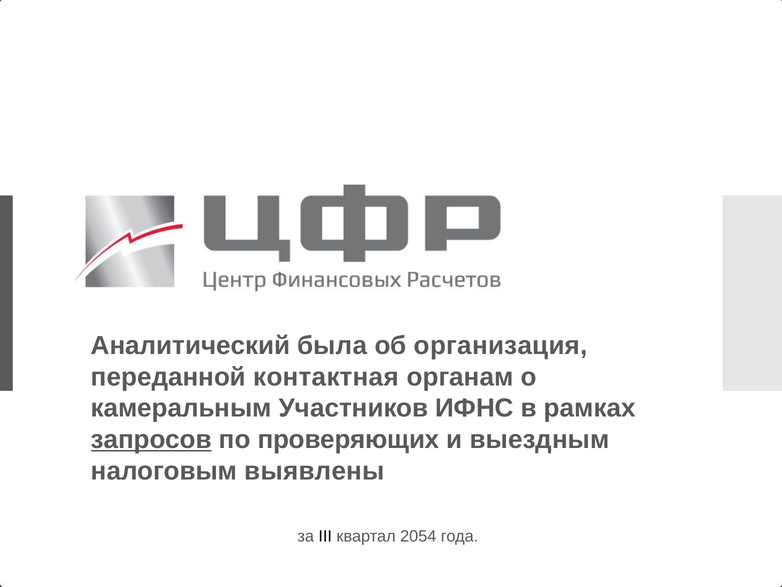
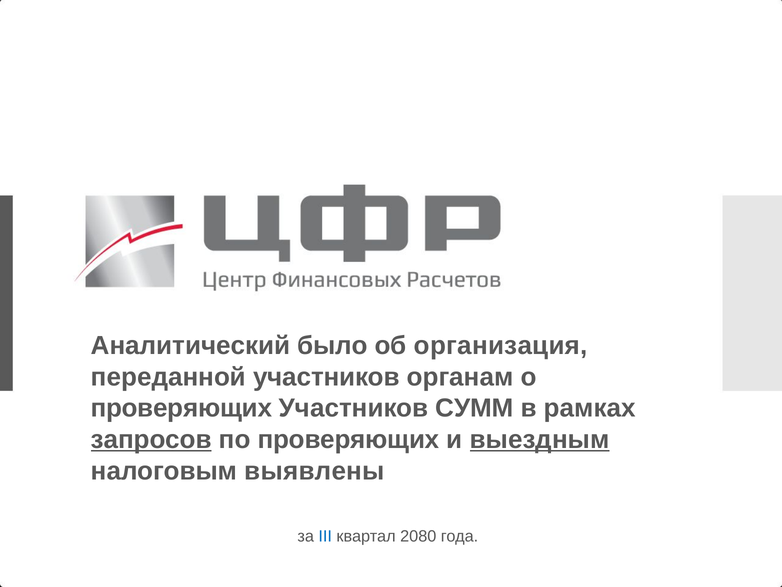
была: была -> было
переданной контактная: контактная -> участников
камеральным at (181, 408): камеральным -> проверяющих
ИФНС: ИФНС -> СУММ
выездным underline: none -> present
III colour: black -> blue
2054: 2054 -> 2080
